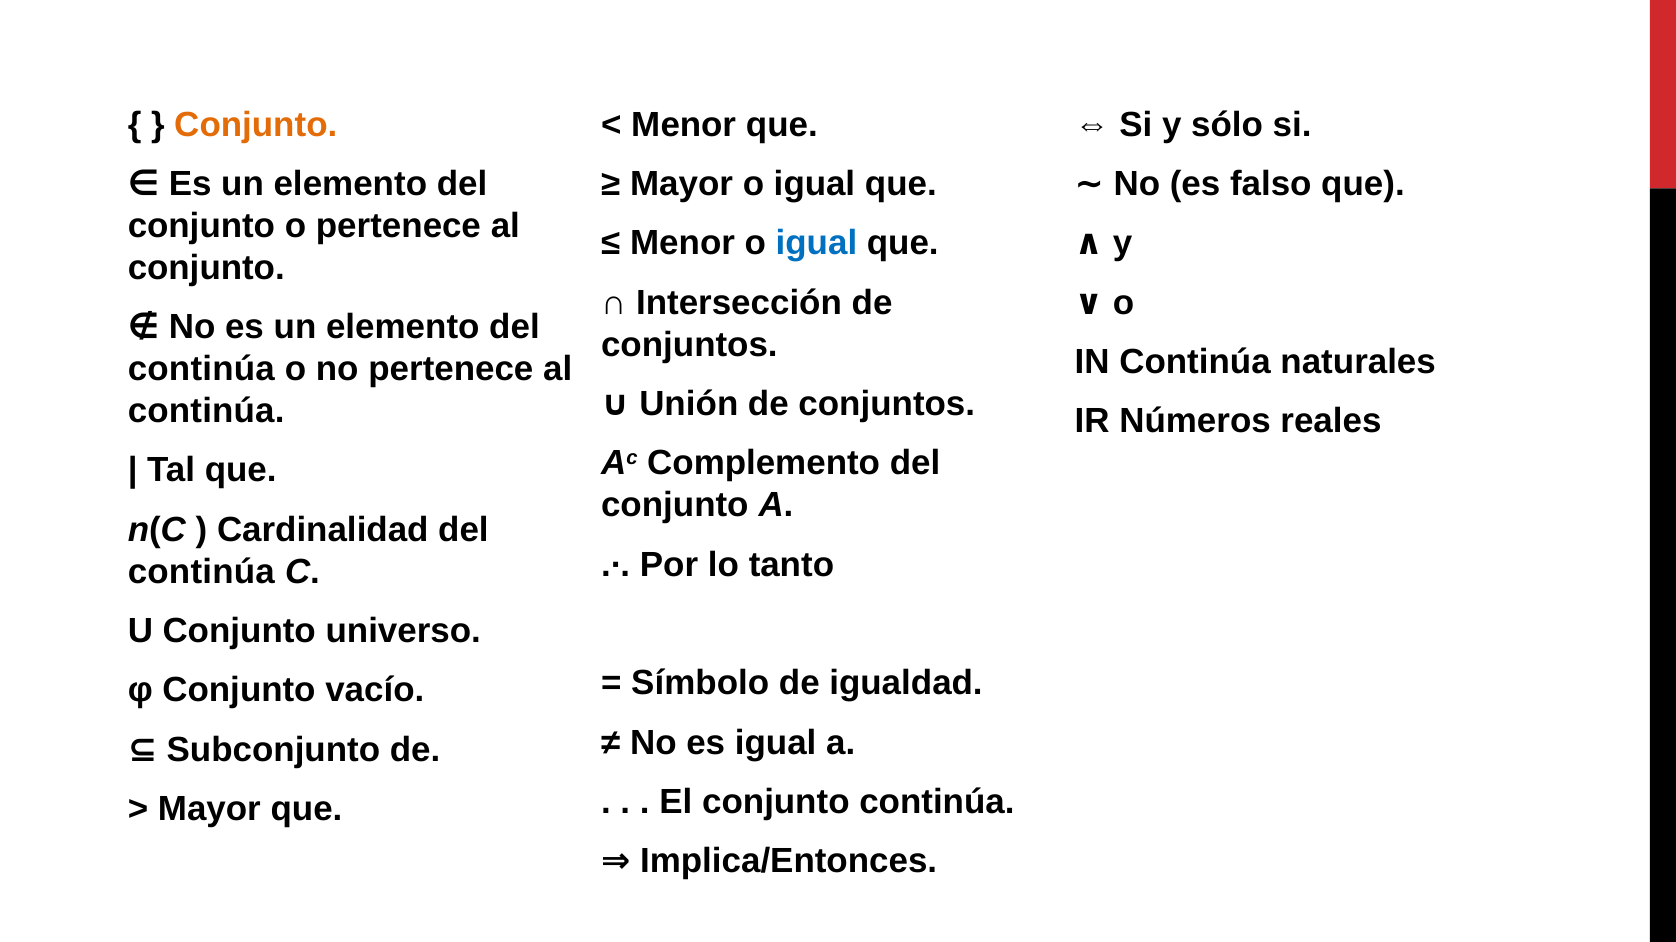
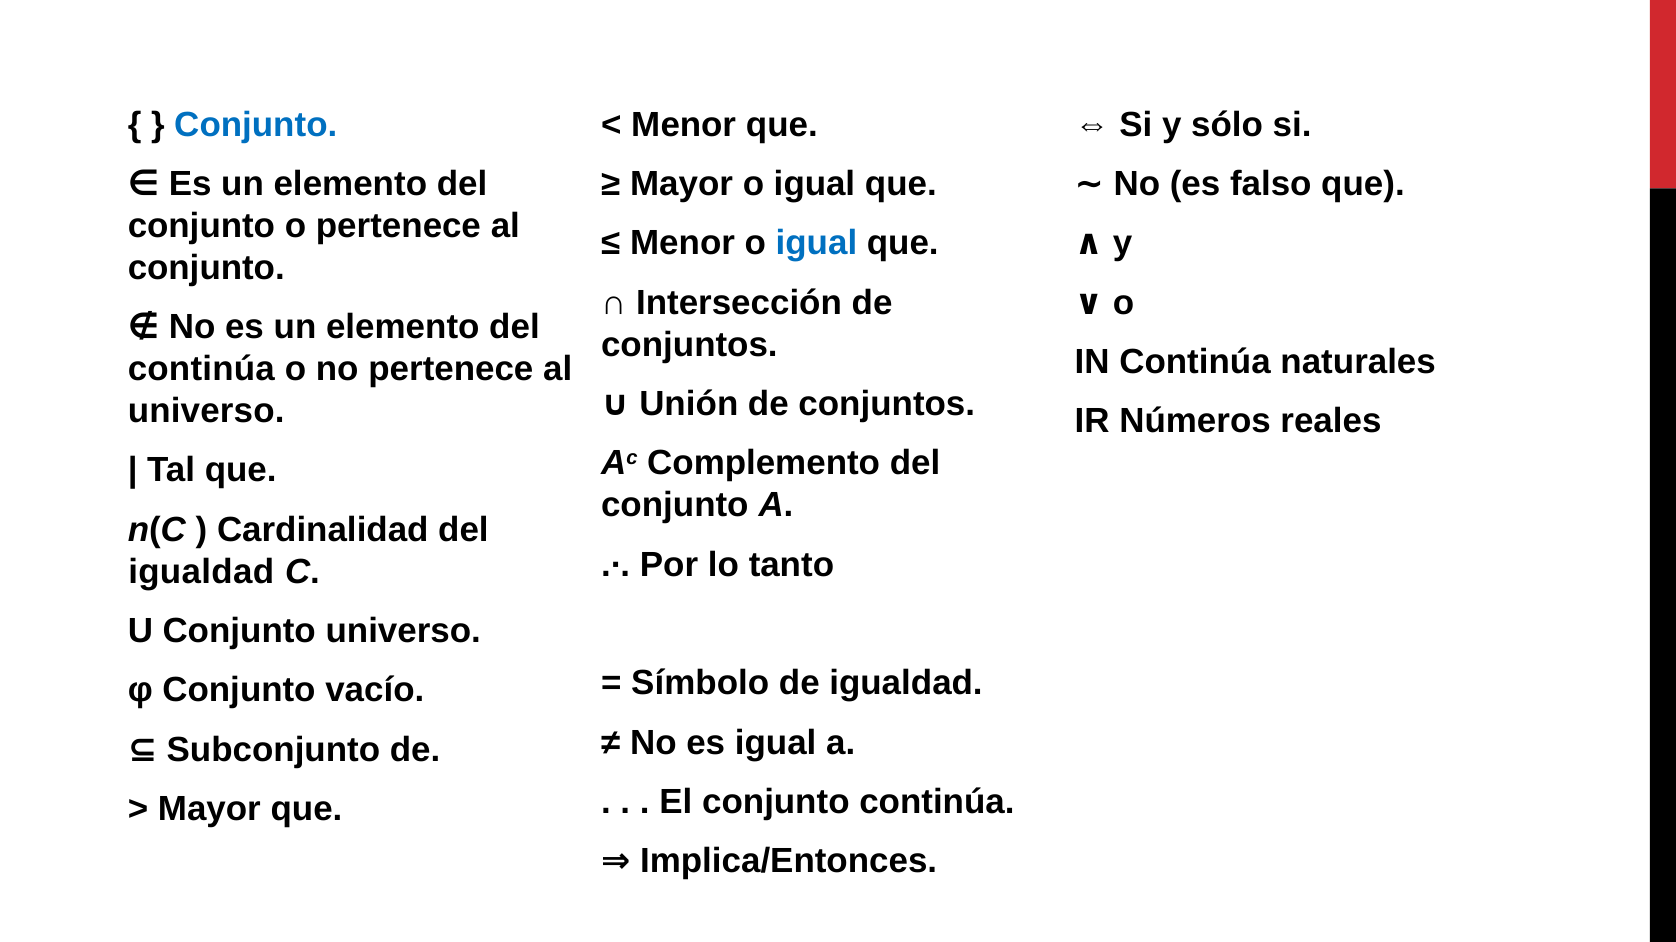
Conjunto at (256, 125) colour: orange -> blue
continúa at (206, 411): continúa -> universo
continúa at (201, 572): continúa -> igualdad
